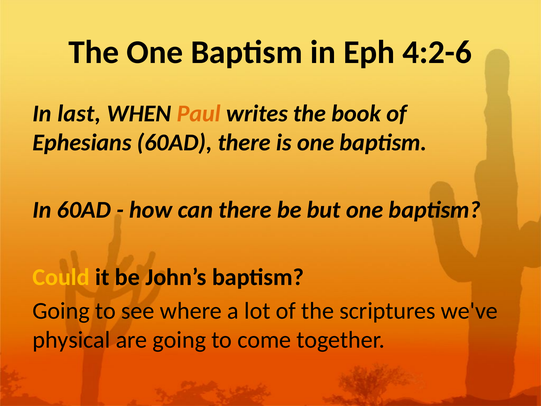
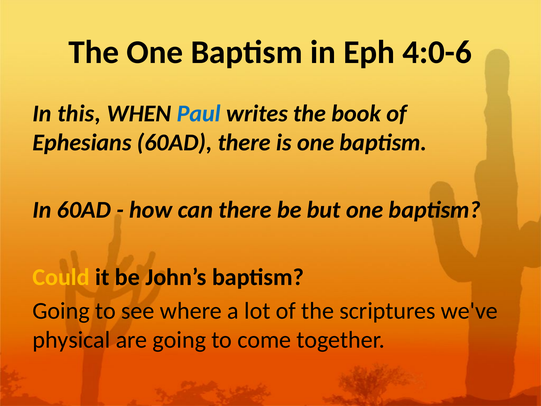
4:2-6: 4:2-6 -> 4:0-6
last: last -> this
Paul colour: orange -> blue
